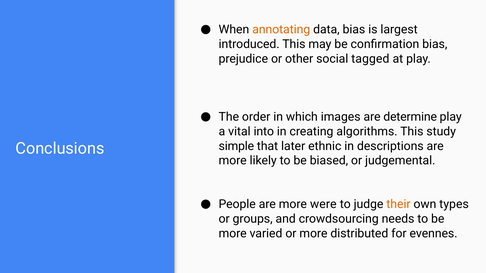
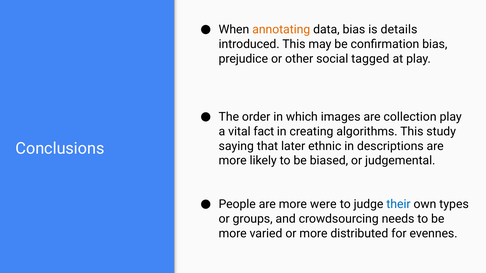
largest: largest -> details
determine: determine -> collection
into: into -> fact
simple: simple -> saying
their colour: orange -> blue
